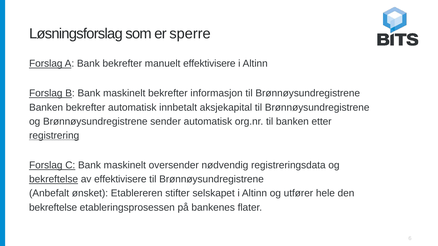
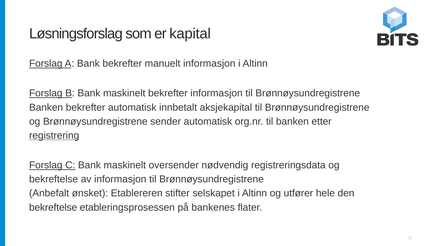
sperre: sperre -> kapital
manuelt effektivisere: effektivisere -> informasjon
bekreftelse at (54, 180) underline: present -> none
av effektivisere: effektivisere -> informasjon
